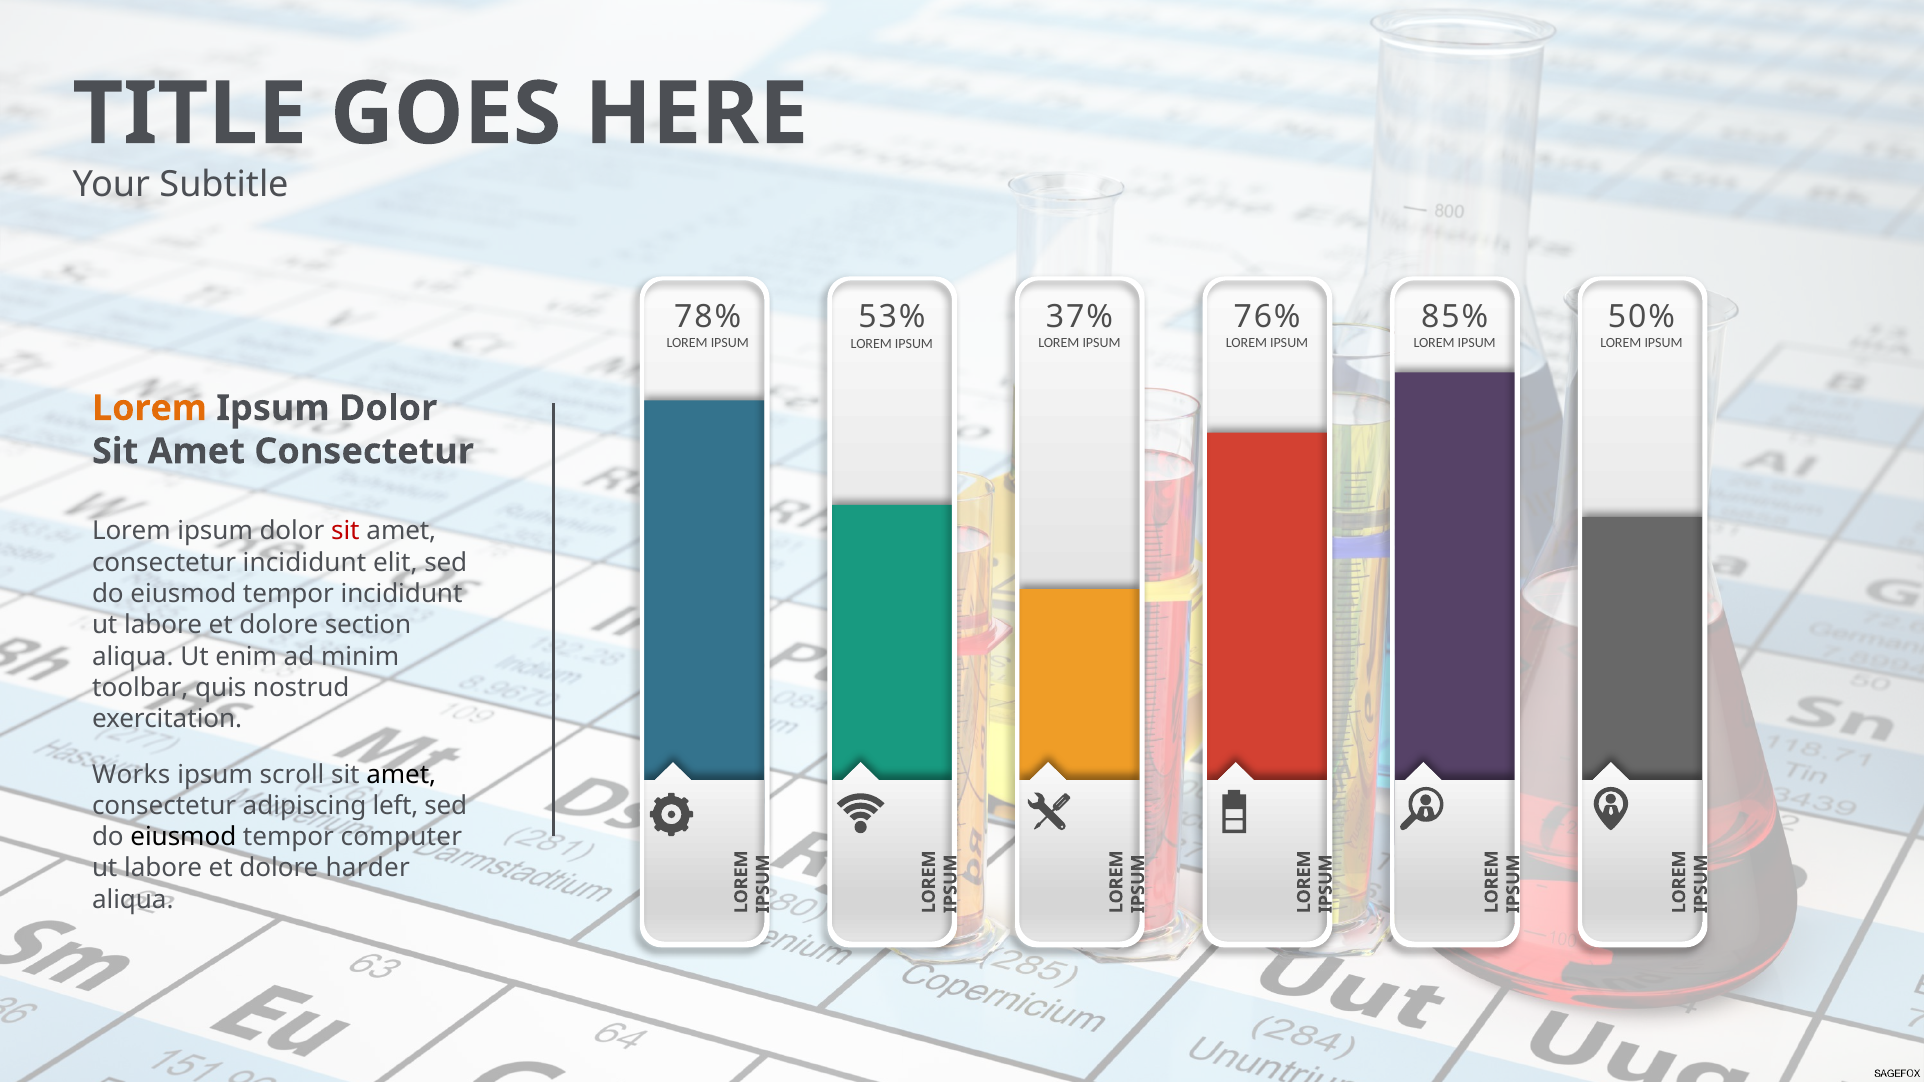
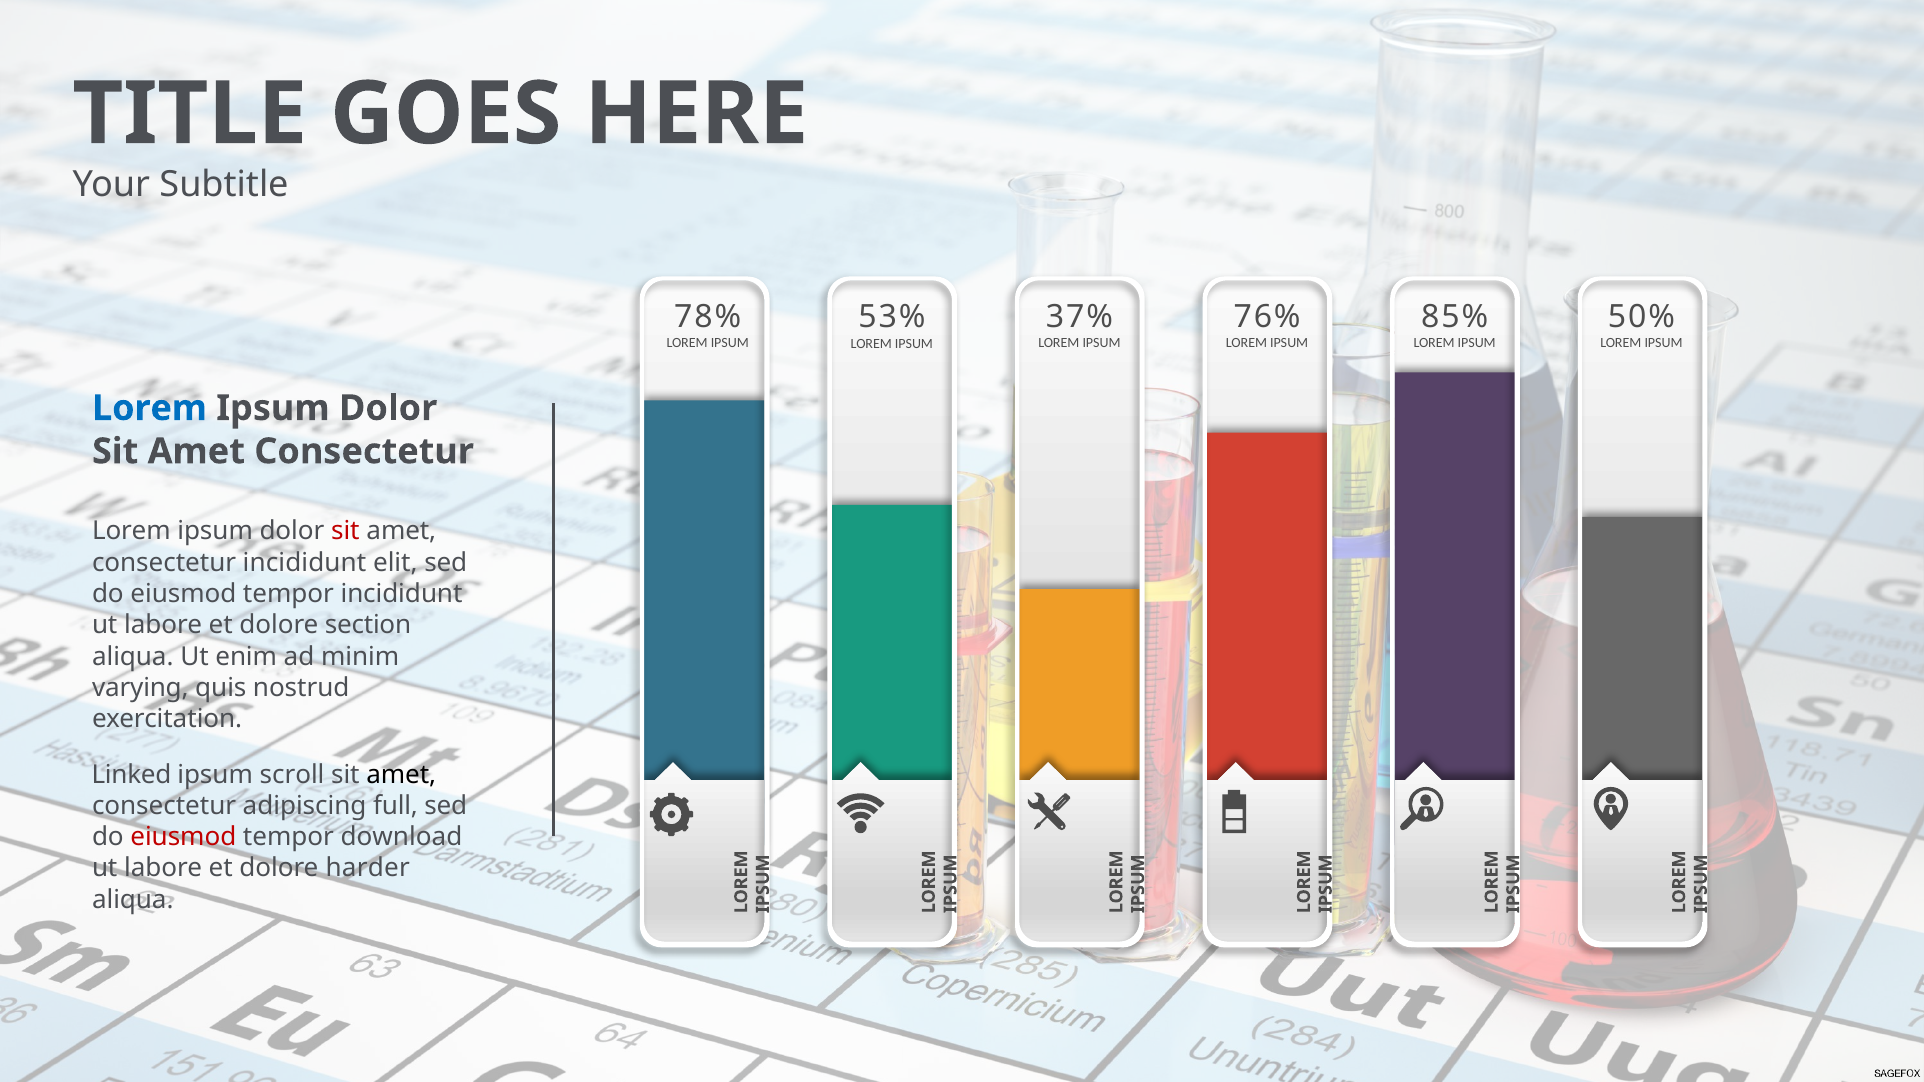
Lorem at (150, 408) colour: orange -> blue
toolbar: toolbar -> varying
Works: Works -> Linked
left: left -> full
eiusmod at (183, 837) colour: black -> red
computer: computer -> download
